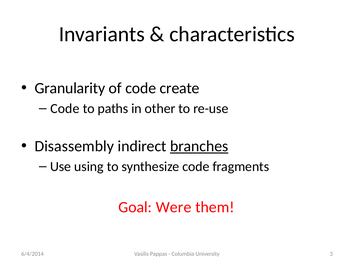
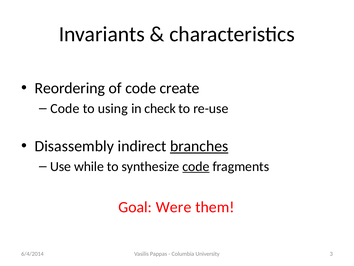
Granularity: Granularity -> Reordering
paths: paths -> using
other: other -> check
using: using -> while
code at (196, 166) underline: none -> present
